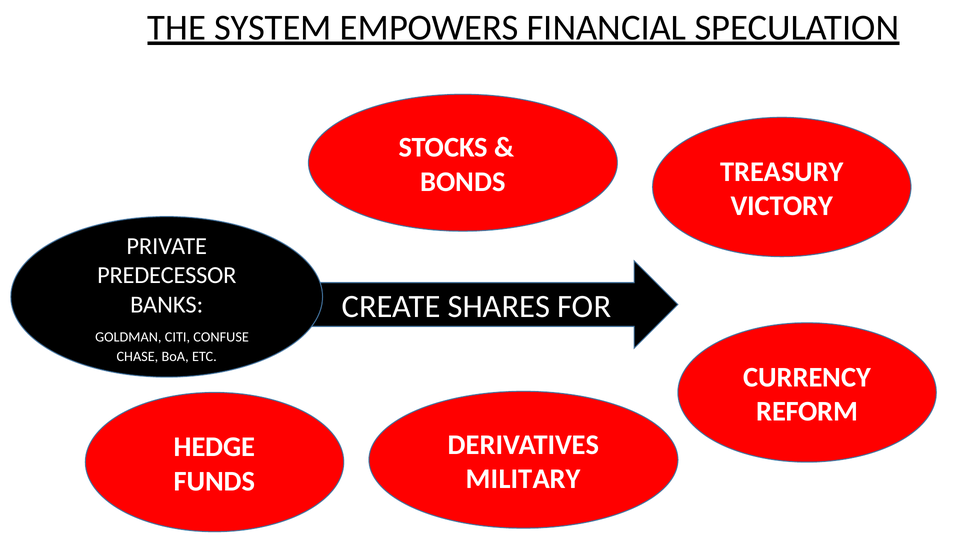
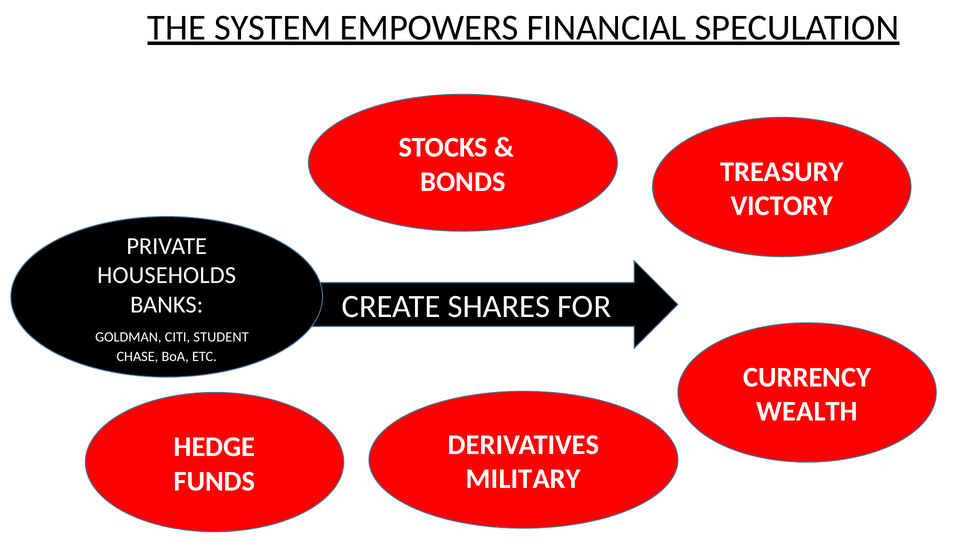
PREDECESSOR: PREDECESSOR -> HOUSEHOLDS
CONFUSE: CONFUSE -> STUDENT
REFORM: REFORM -> WEALTH
